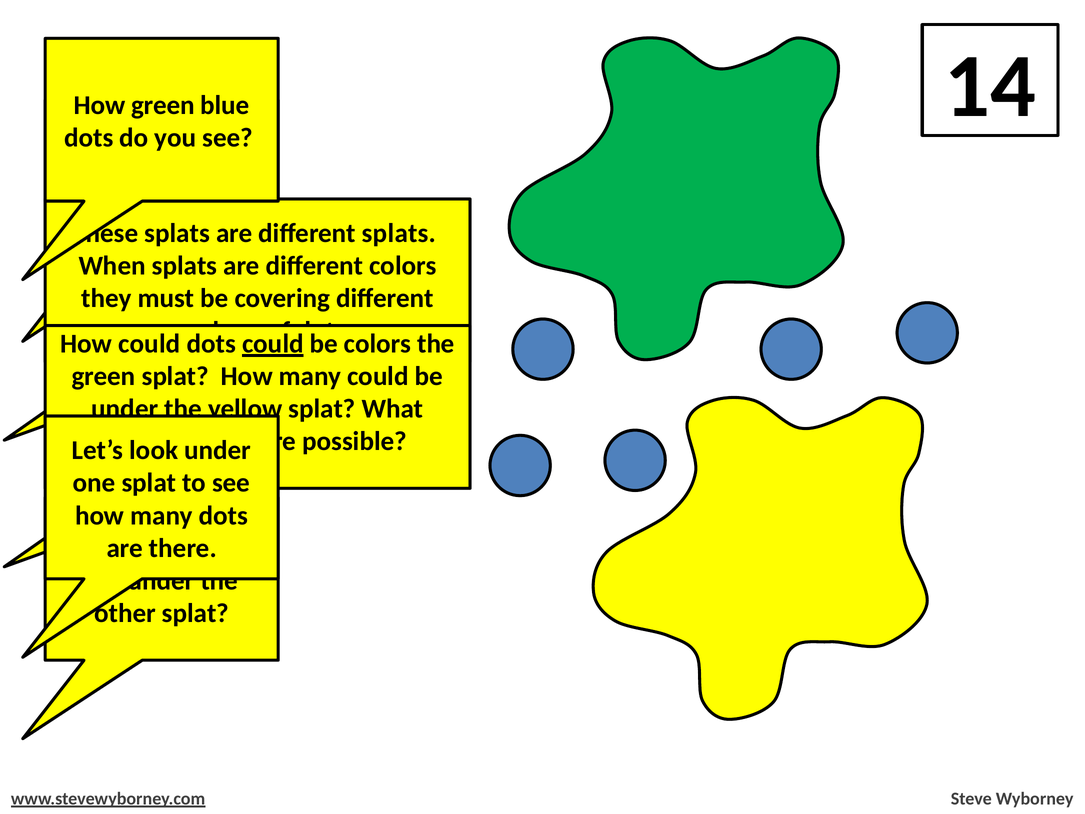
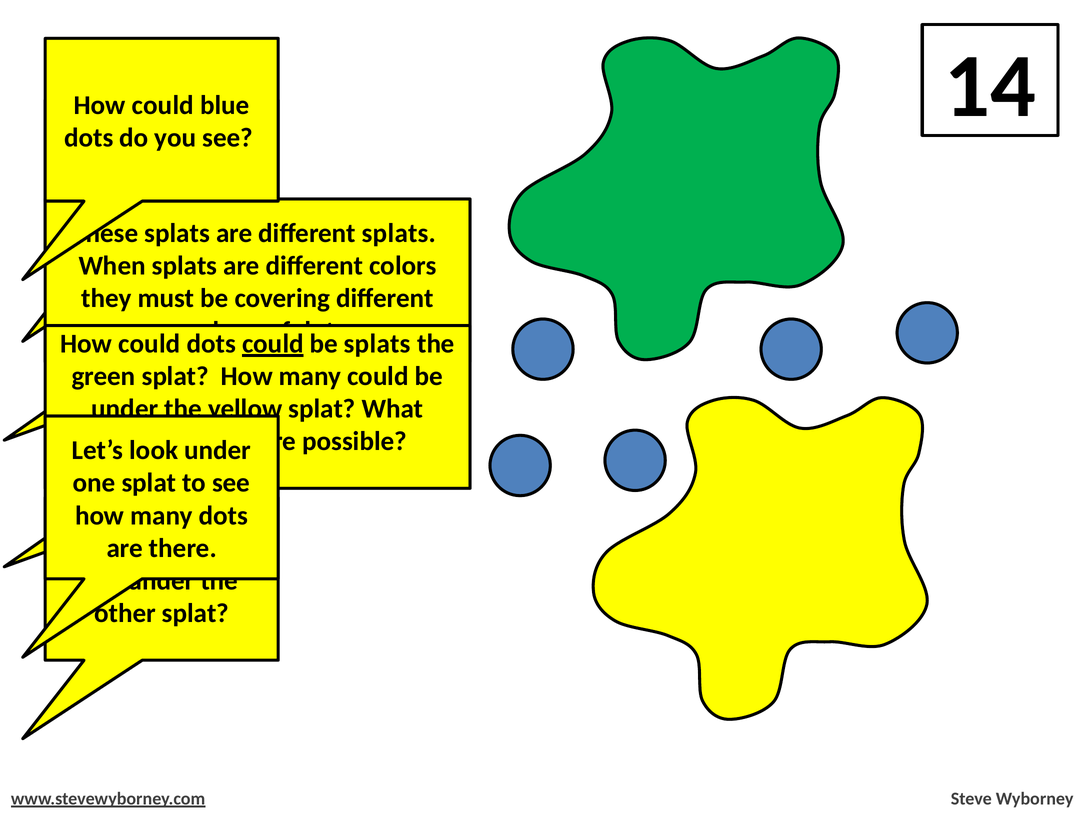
green at (163, 105): green -> could
colors at (377, 344): colors -> splats
